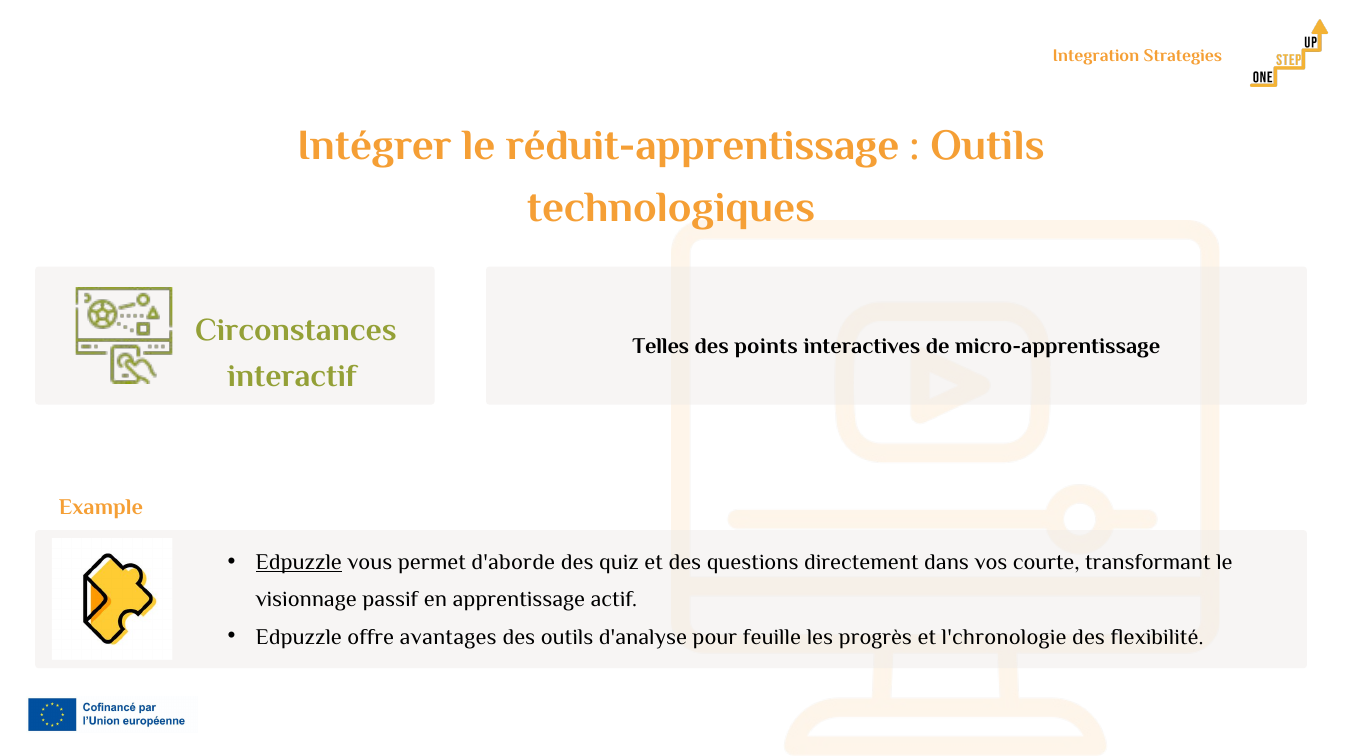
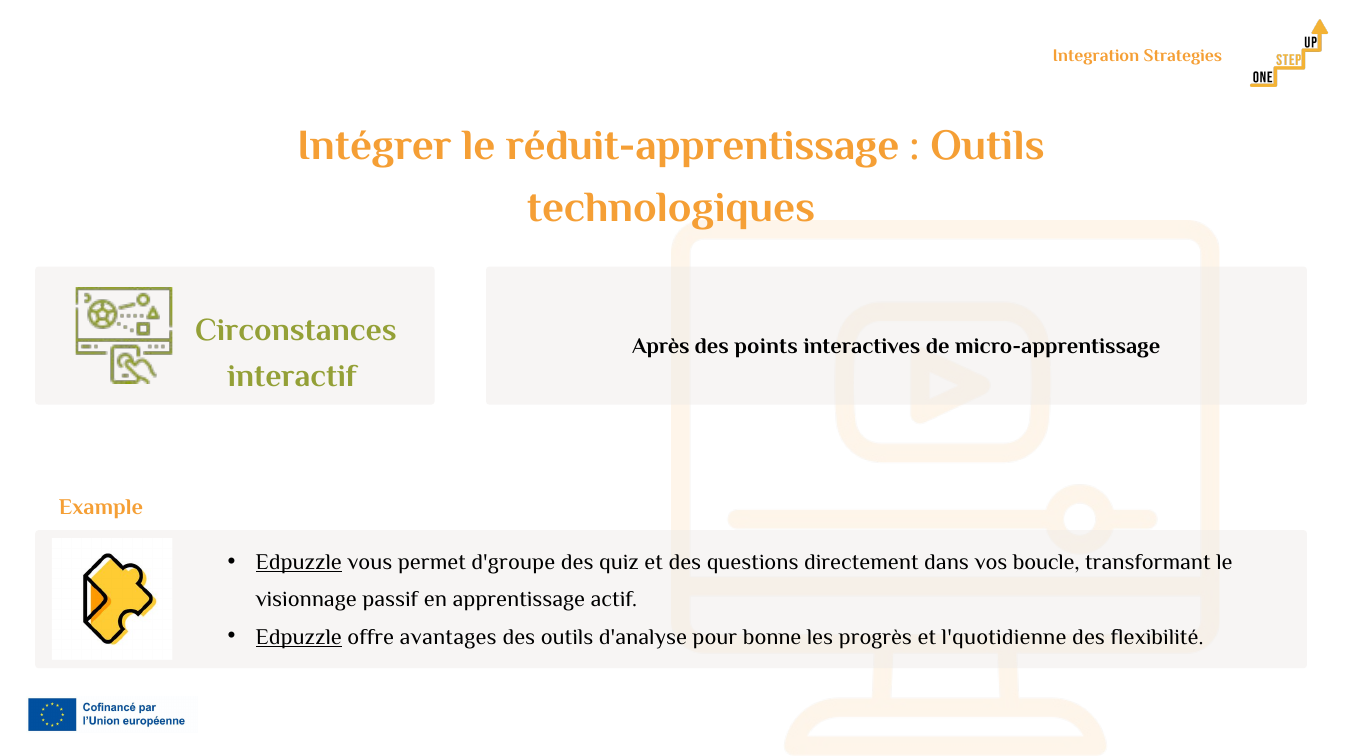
Telles: Telles -> Après
d'aborde: d'aborde -> d'groupe
courte: courte -> boucle
Edpuzzle at (299, 637) underline: none -> present
feuille: feuille -> bonne
l'chronologie: l'chronologie -> l'quotidienne
